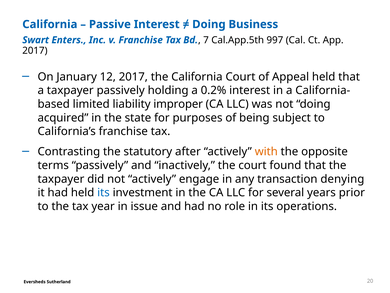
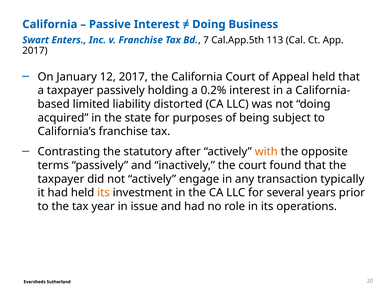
997: 997 -> 113
improper: improper -> distorted
denying: denying -> typically
its at (103, 192) colour: blue -> orange
